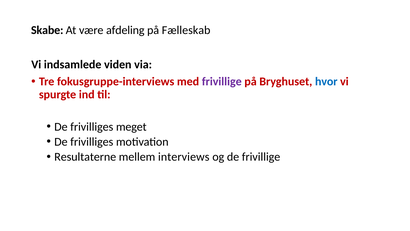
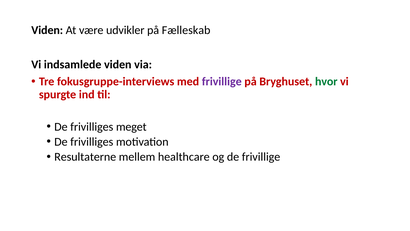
Skabe at (47, 30): Skabe -> Viden
afdeling: afdeling -> udvikler
hvor colour: blue -> green
interviews: interviews -> healthcare
